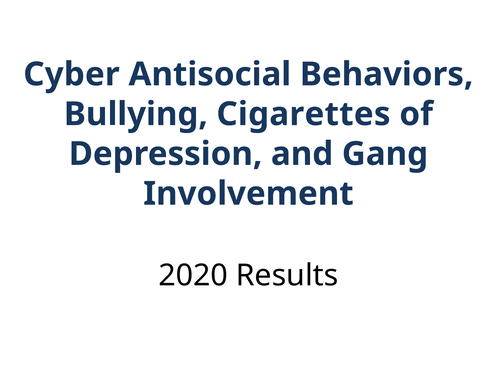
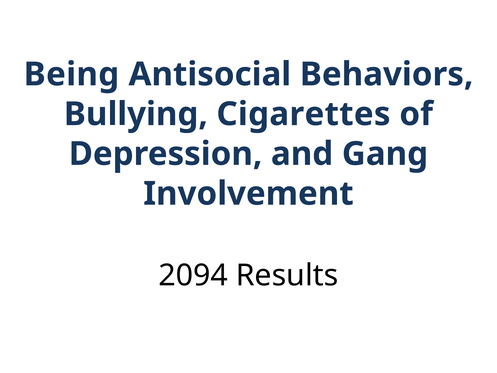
Cyber: Cyber -> Being
2020: 2020 -> 2094
